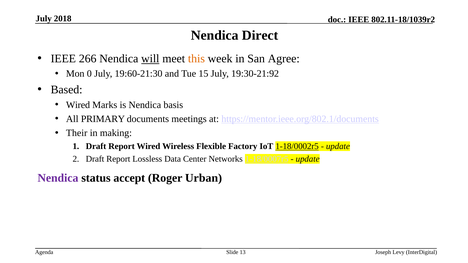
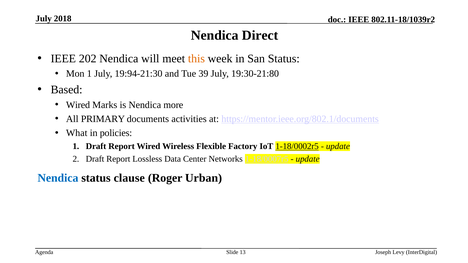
266: 266 -> 202
will underline: present -> none
San Agree: Agree -> Status
Mon 0: 0 -> 1
19:60-21:30: 19:60-21:30 -> 19:94-21:30
15: 15 -> 39
19:30-21:92: 19:30-21:92 -> 19:30-21:80
basis: basis -> more
meetings: meetings -> activities
Their: Their -> What
making: making -> policies
Nendica at (58, 178) colour: purple -> blue
accept: accept -> clause
